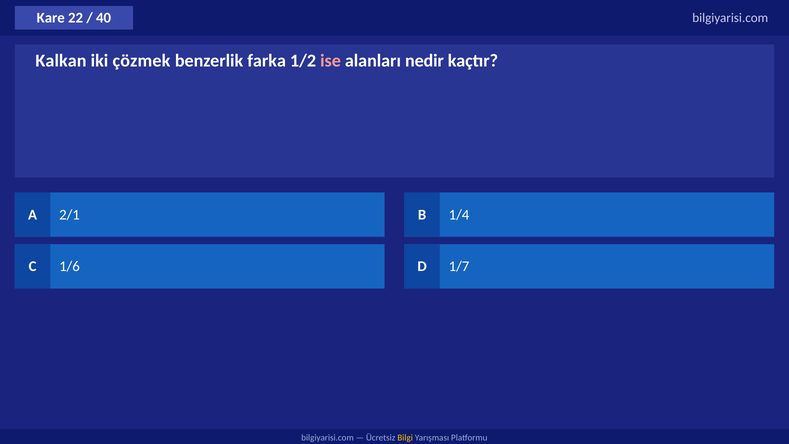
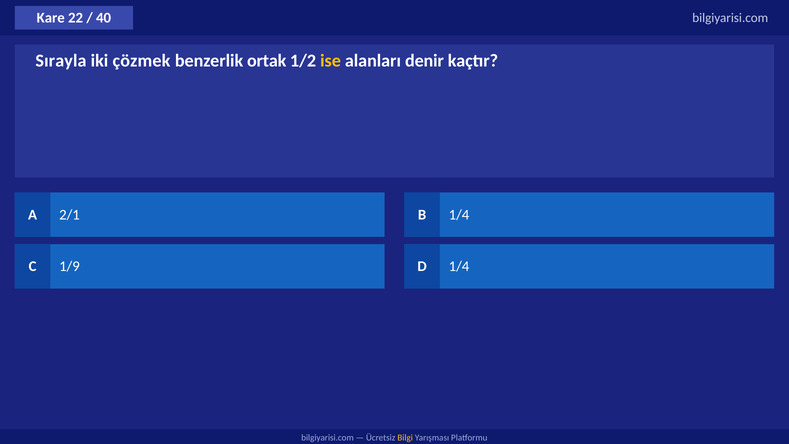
Kalkan: Kalkan -> Sırayla
farka: farka -> ortak
ise colour: pink -> yellow
nedir: nedir -> denir
1/6: 1/6 -> 1/9
D 1/7: 1/7 -> 1/4
